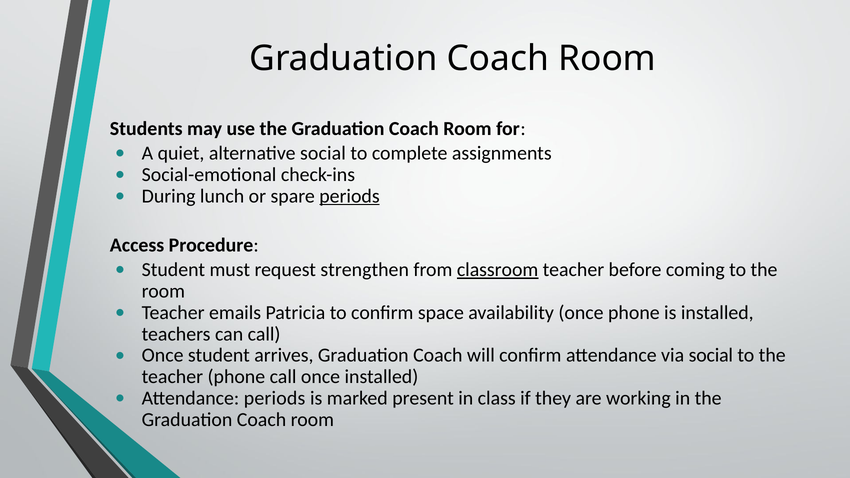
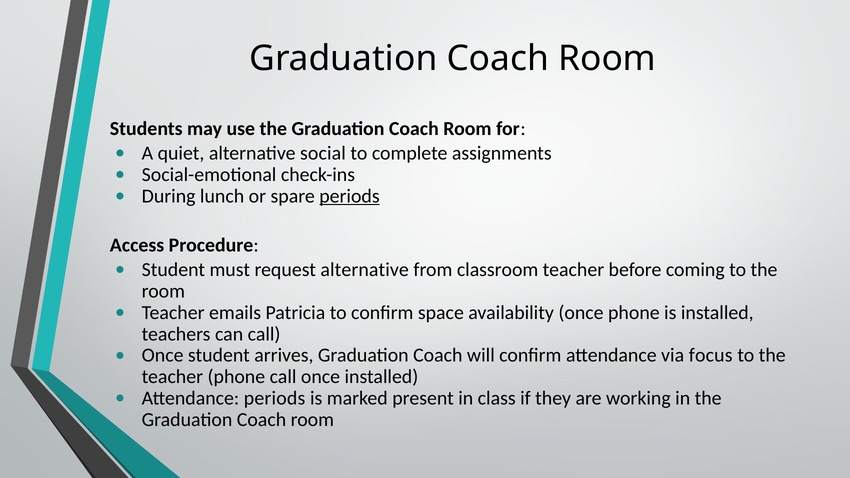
request strengthen: strengthen -> alternative
classroom underline: present -> none
via social: social -> focus
